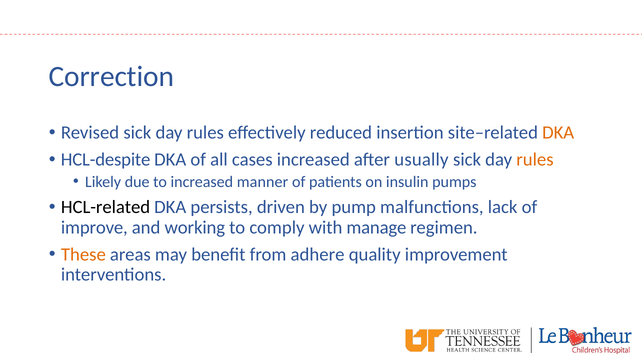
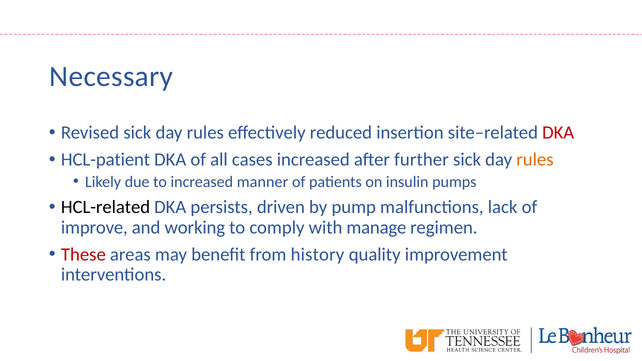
Correction: Correction -> Necessary
DKA at (558, 133) colour: orange -> red
HCL-despite: HCL-despite -> HCL-patient
usually: usually -> further
These colour: orange -> red
adhere: adhere -> history
